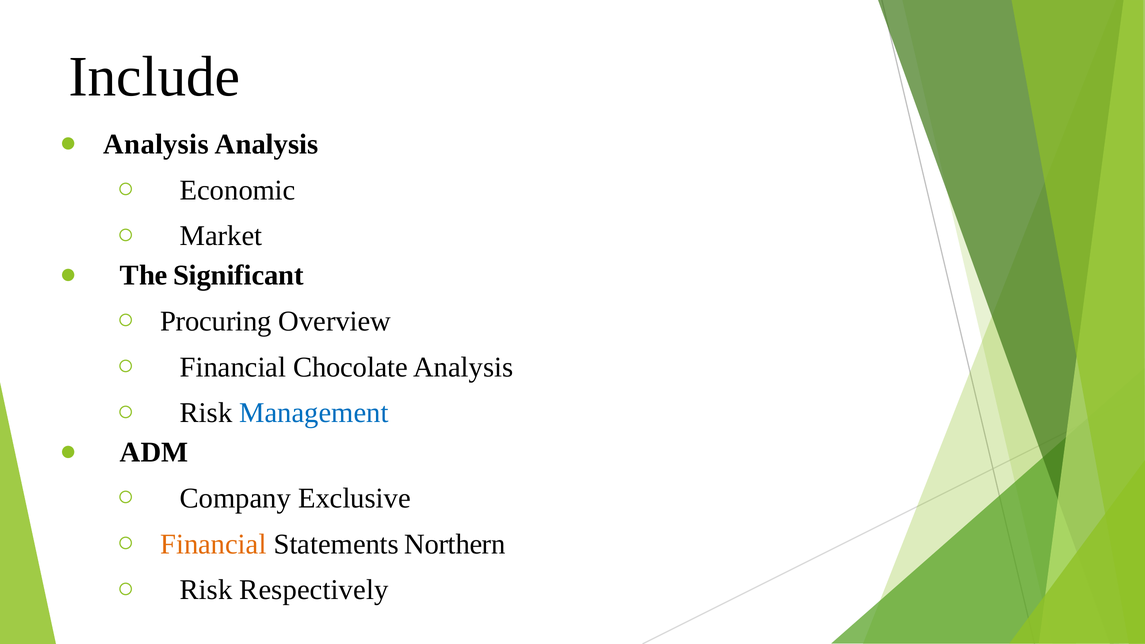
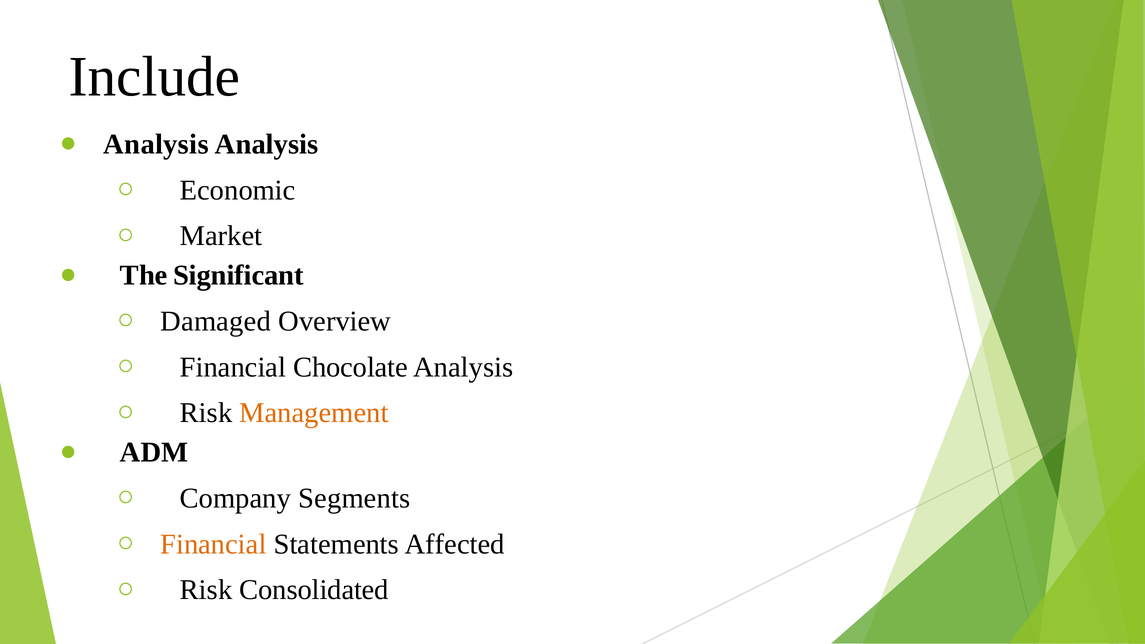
Procuring: Procuring -> Damaged
Management colour: blue -> orange
Exclusive: Exclusive -> Segments
Northern: Northern -> Affected
Respectively: Respectively -> Consolidated
